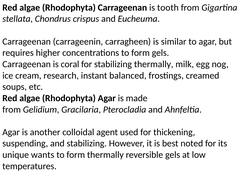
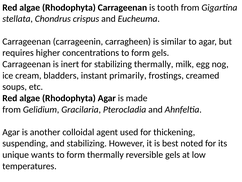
coral: coral -> inert
research: research -> bladders
balanced: balanced -> primarily
